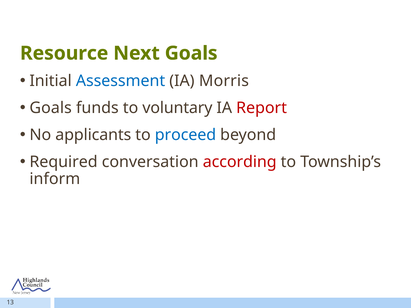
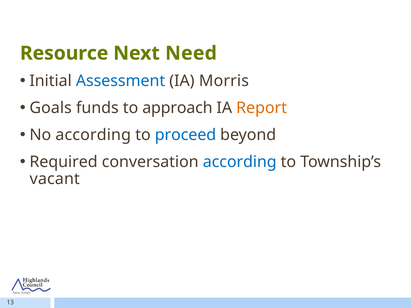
Next Goals: Goals -> Need
voluntary: voluntary -> approach
Report colour: red -> orange
No applicants: applicants -> according
according at (240, 162) colour: red -> blue
inform: inform -> vacant
